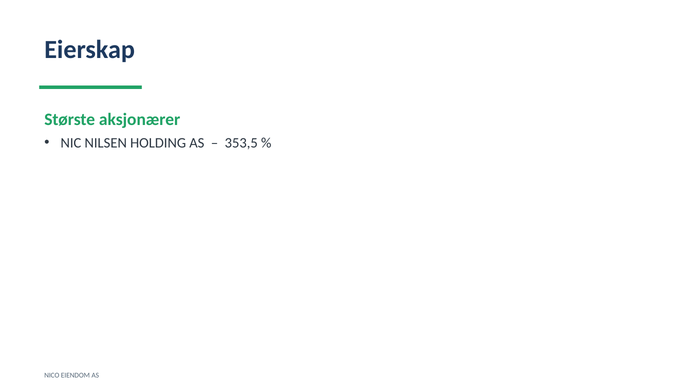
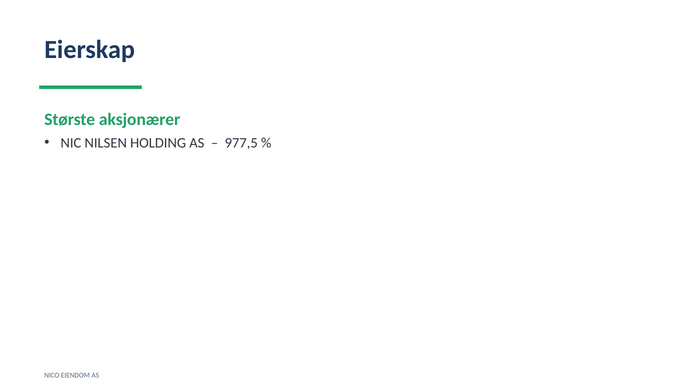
353,5: 353,5 -> 977,5
